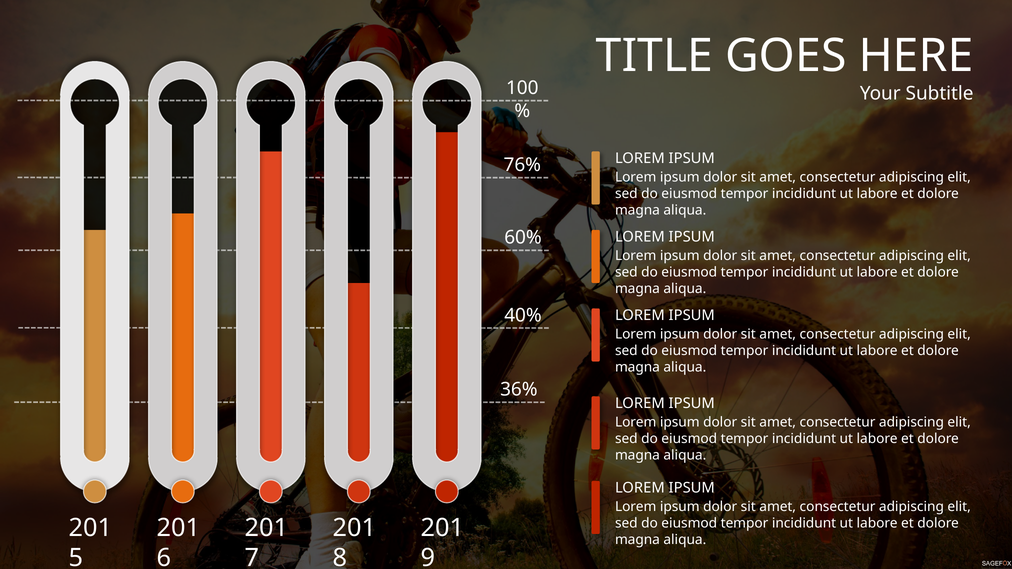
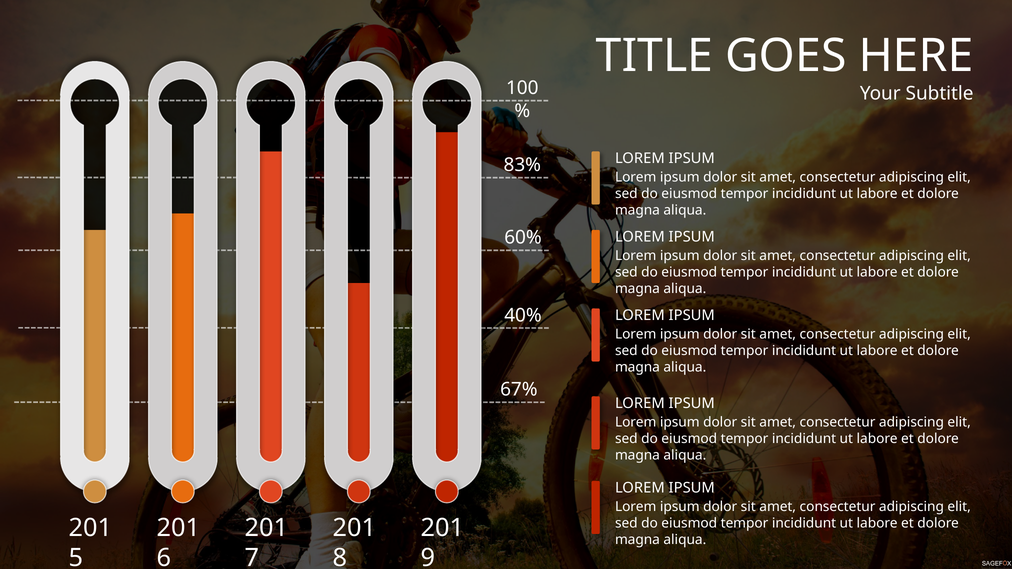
76%: 76% -> 83%
36%: 36% -> 67%
